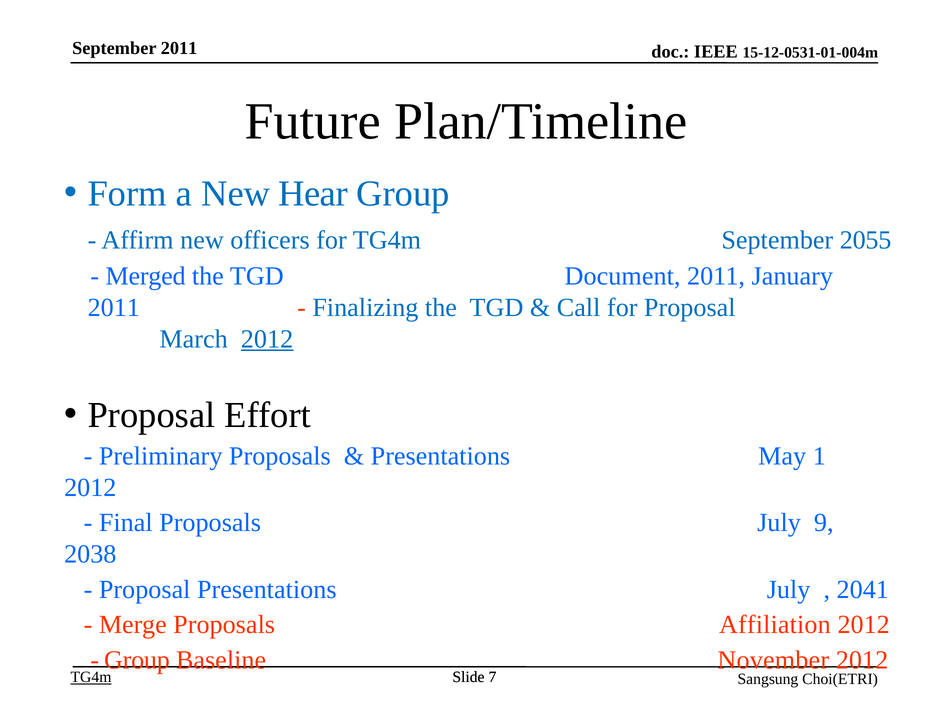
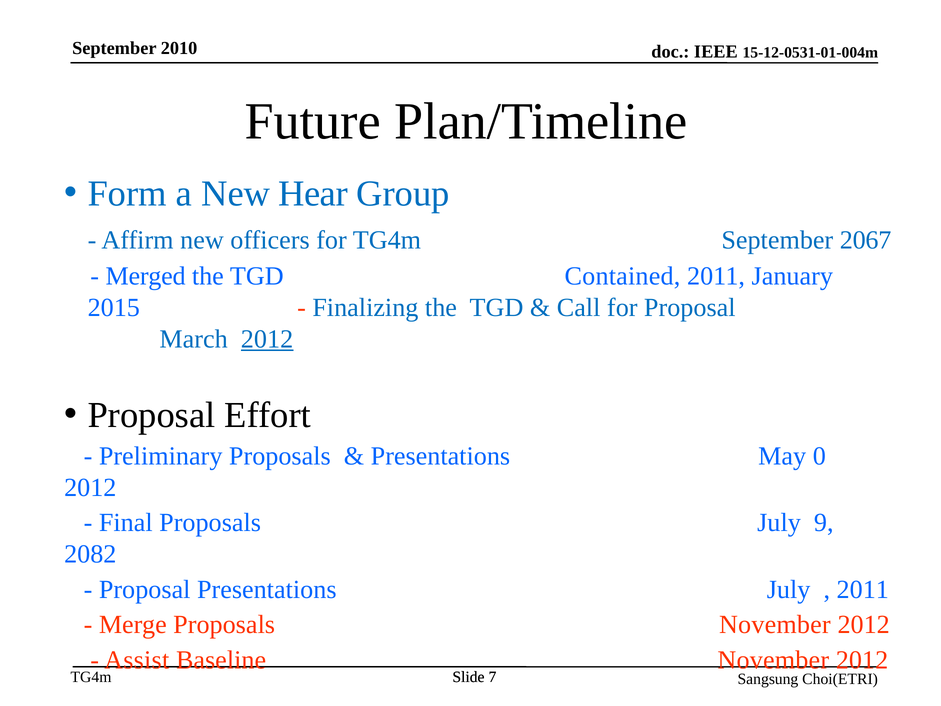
September 2011: 2011 -> 2010
2055: 2055 -> 2067
Document: Document -> Contained
2011 at (114, 308): 2011 -> 2015
1: 1 -> 0
2038: 2038 -> 2082
2041 at (863, 589): 2041 -> 2011
Proposals Affiliation: Affiliation -> November
Group at (137, 660): Group -> Assist
TG4m at (91, 677) underline: present -> none
